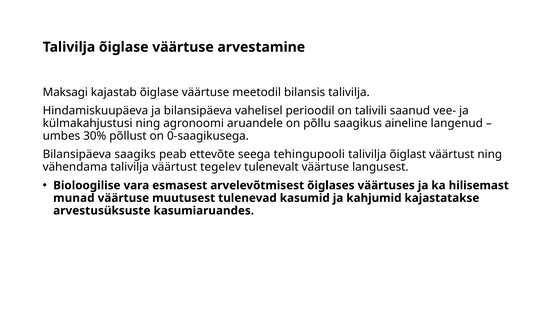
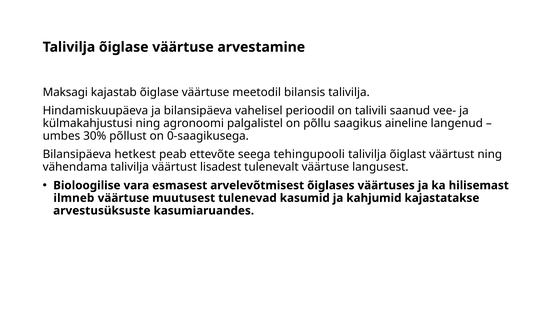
aruandele: aruandele -> palgalistel
saagiks: saagiks -> hetkest
tegelev: tegelev -> lisadest
munad: munad -> ilmneb
